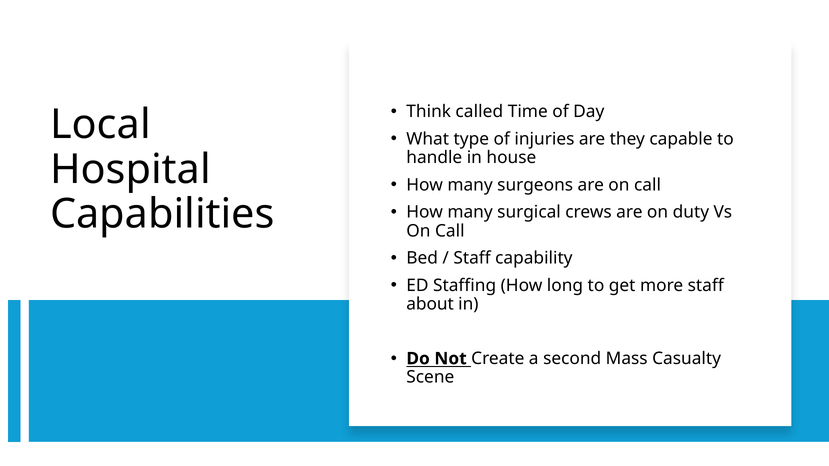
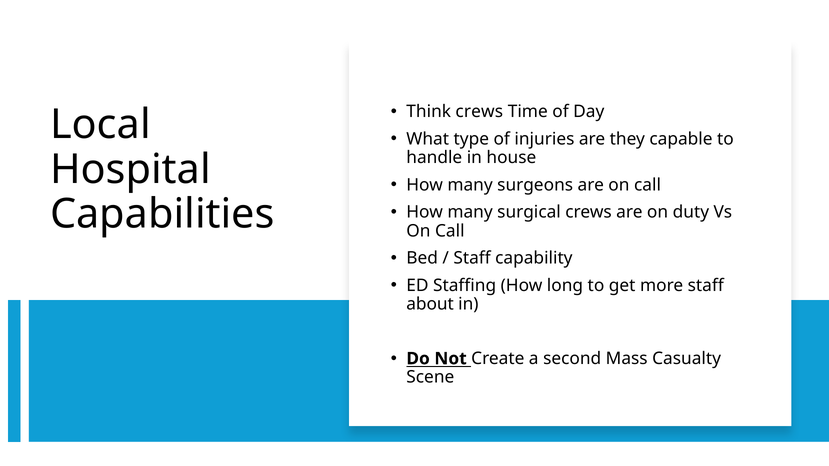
Think called: called -> crews
